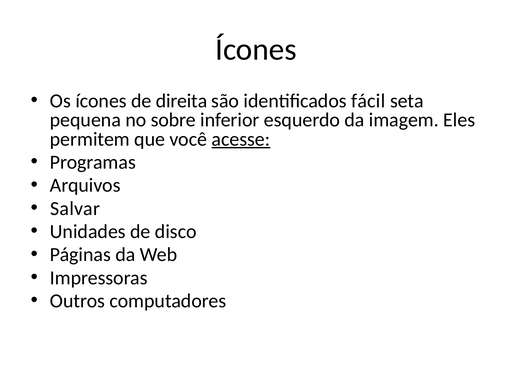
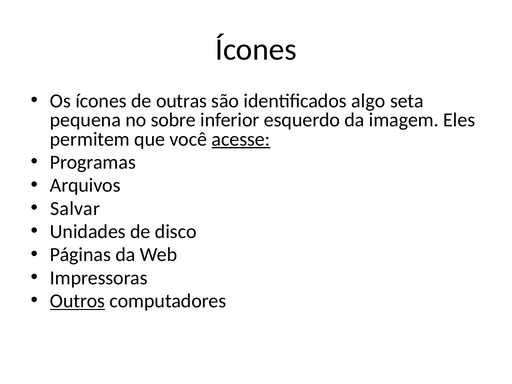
direita: direita -> outras
fácil: fácil -> algo
Outros underline: none -> present
